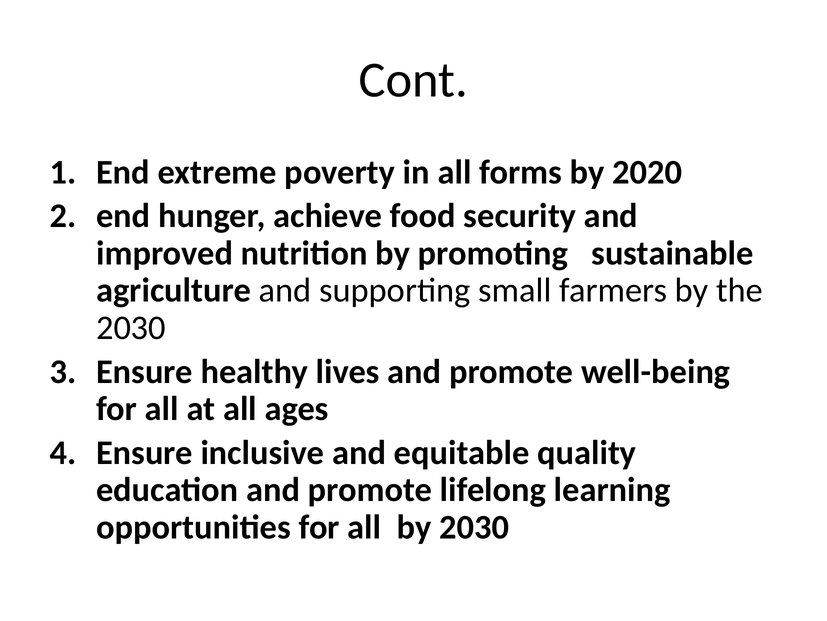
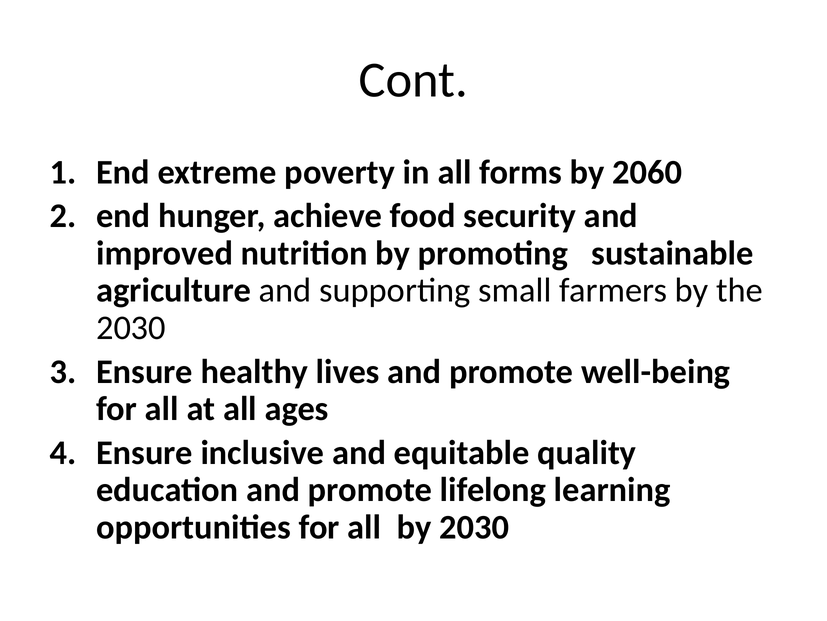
2020: 2020 -> 2060
